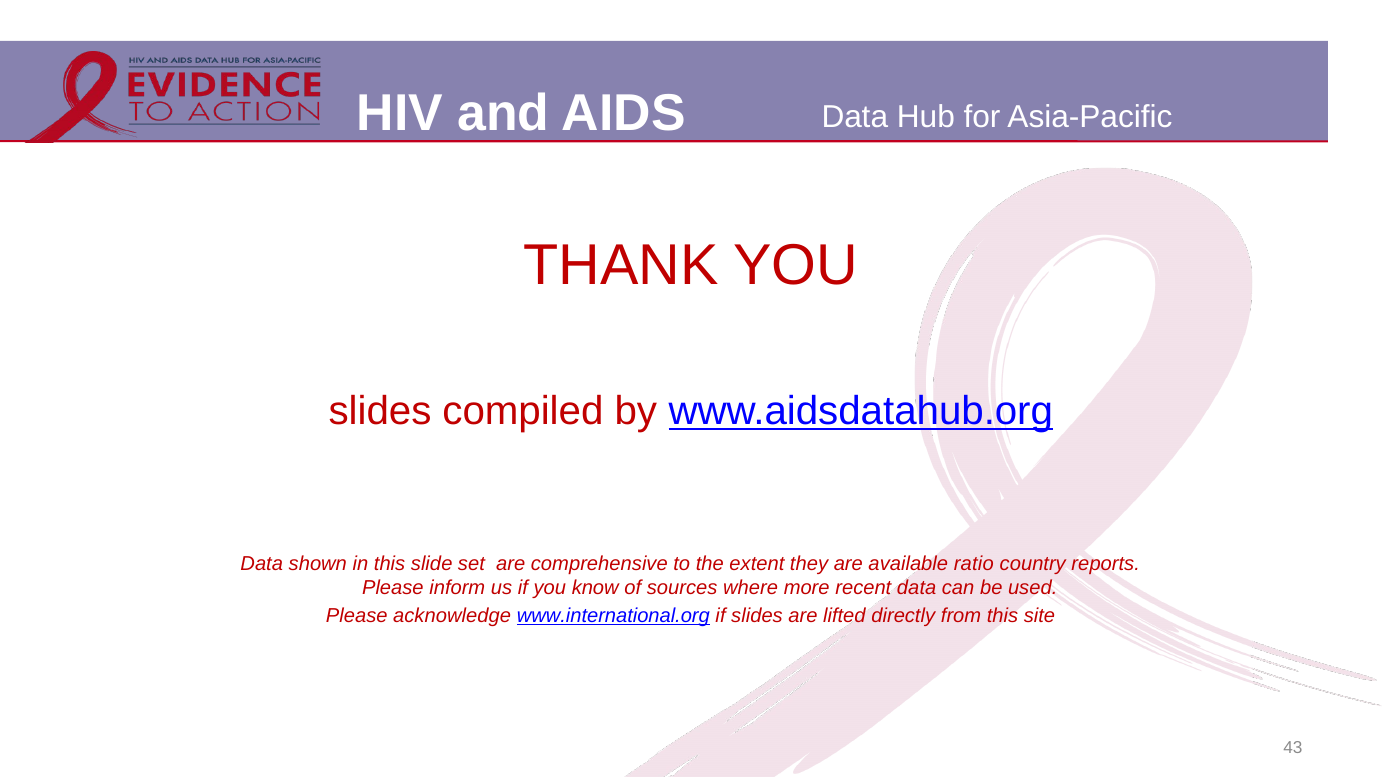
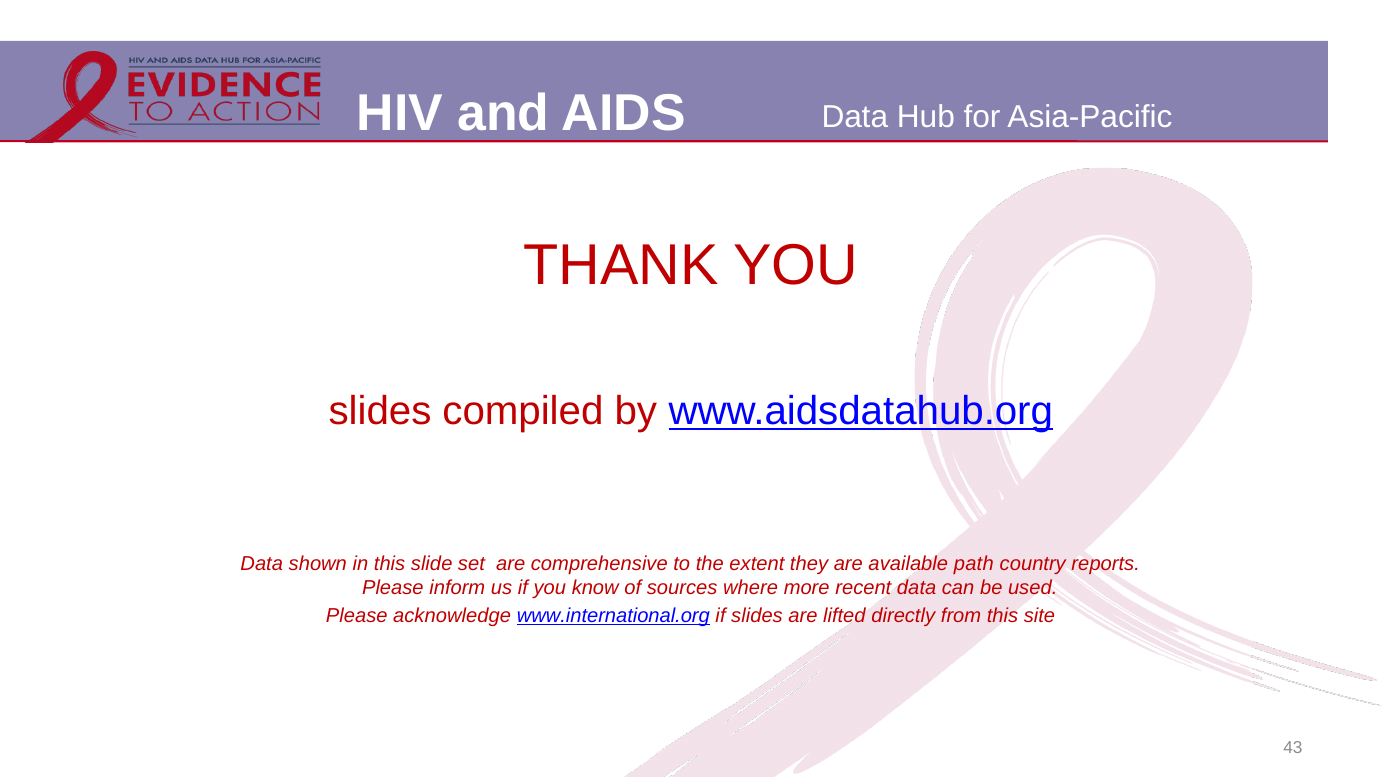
ratio: ratio -> path
